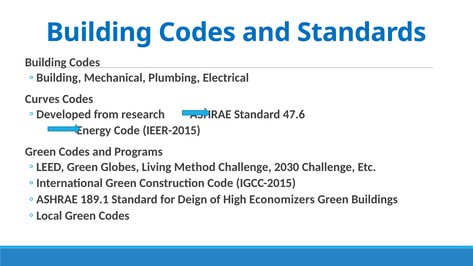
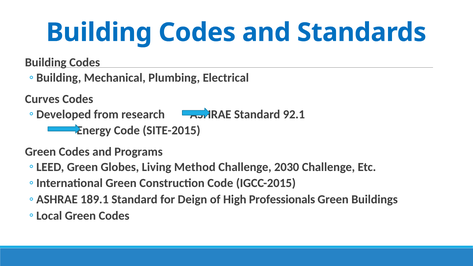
47.6: 47.6 -> 92.1
IEER-2015: IEER-2015 -> SITE-2015
Economizers: Economizers -> Professionals
